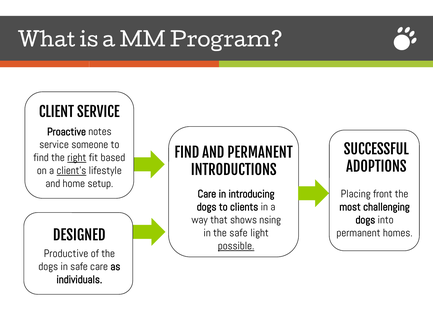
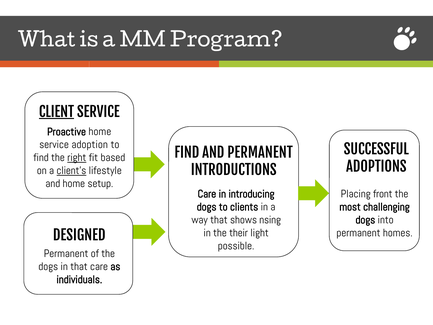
CLIENT underline: none -> present
Proactive notes: notes -> home
someone: someone -> adoption
the safe: safe -> their
possible underline: present -> none
Productive at (66, 253): Productive -> Permanent
in safe: safe -> that
